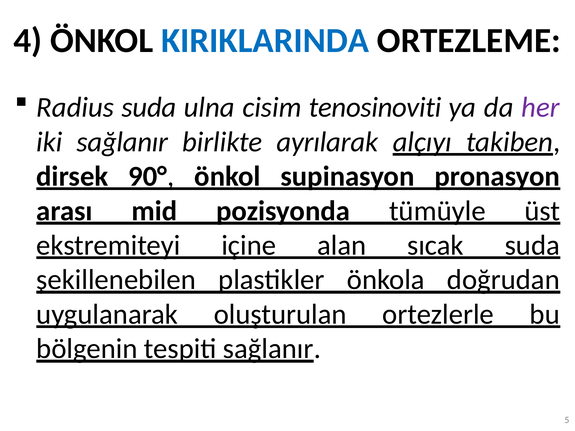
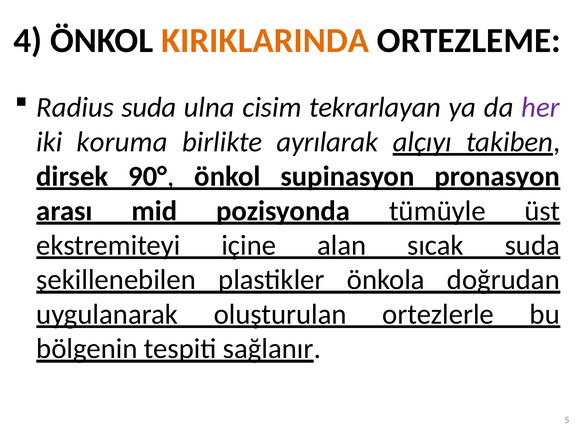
KIRIKLARINDA colour: blue -> orange
tenosinoviti: tenosinoviti -> tekrarlayan
iki sağlanır: sağlanır -> koruma
